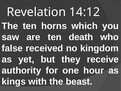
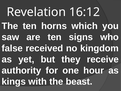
14:12: 14:12 -> 16:12
death: death -> signs
